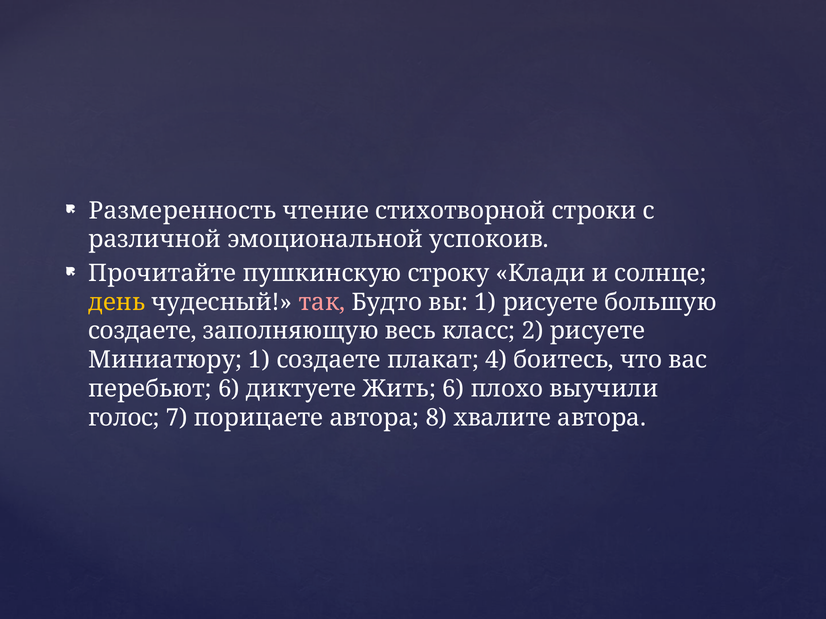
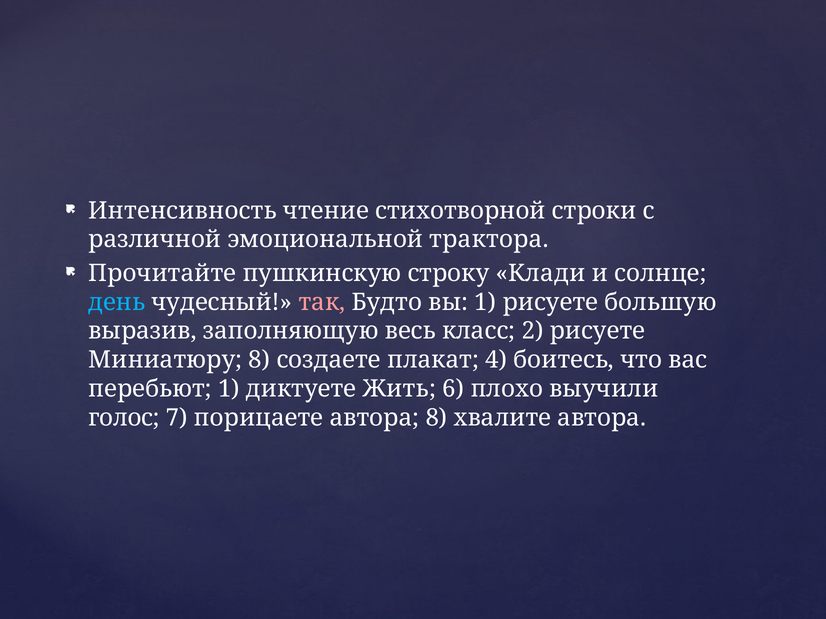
Размеренность: Размеренность -> Интенсивность
успокоив: успокоив -> трактора
день colour: yellow -> light blue
создаете at (142, 331): создаете -> выразив
Миниатюру 1: 1 -> 8
перебьют 6: 6 -> 1
